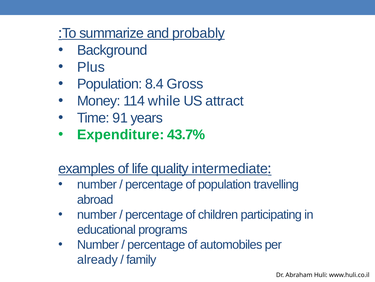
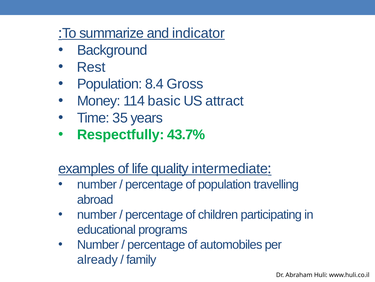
probably: probably -> indicator
Plus: Plus -> Rest
while: while -> basic
91: 91 -> 35
Expenditure: Expenditure -> Respectfully
